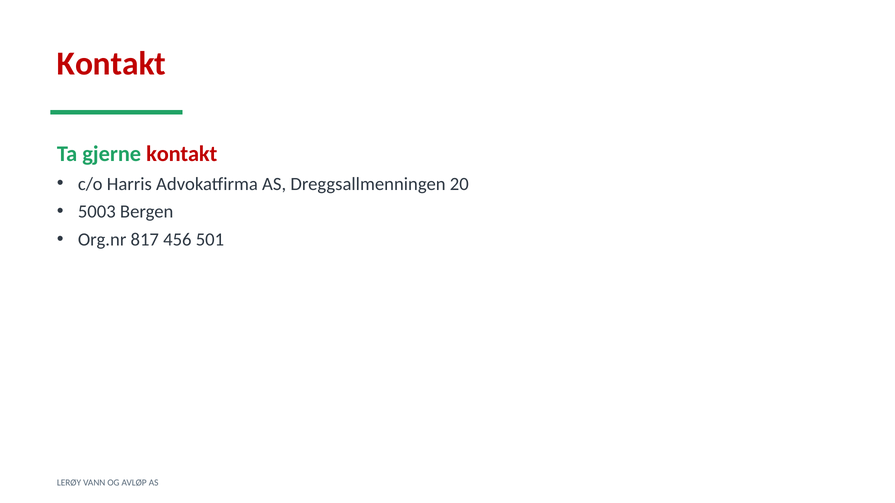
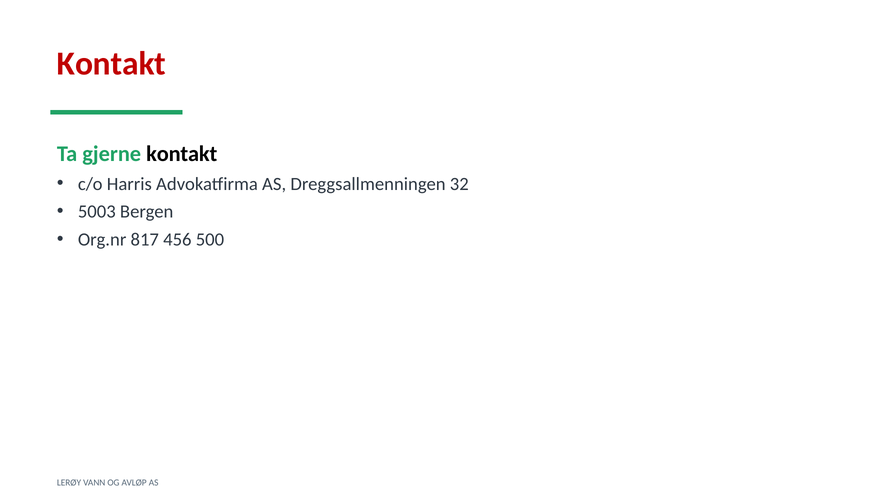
kontakt at (182, 154) colour: red -> black
20: 20 -> 32
501: 501 -> 500
